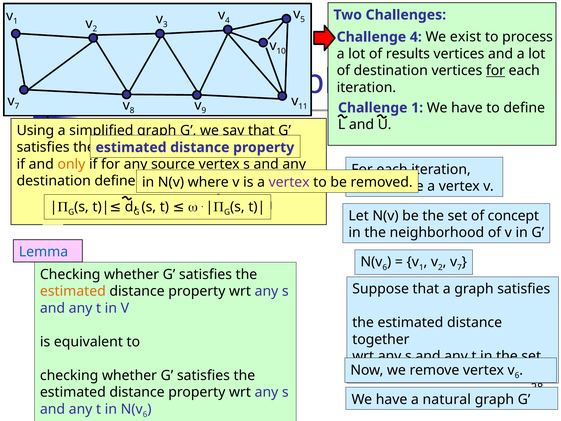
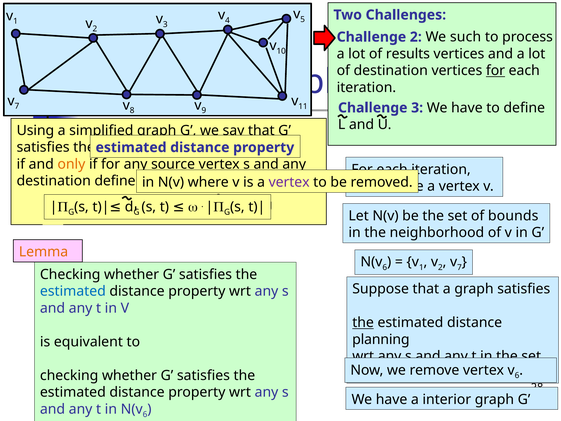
Challenge 4: 4 -> 2
exist: exist -> such
Challenge 1: 1 -> 3
concept: concept -> bounds
Lemma colour: blue -> orange
estimated at (73, 291) colour: orange -> blue
the at (363, 322) underline: none -> present
together: together -> planning
natural: natural -> interior
